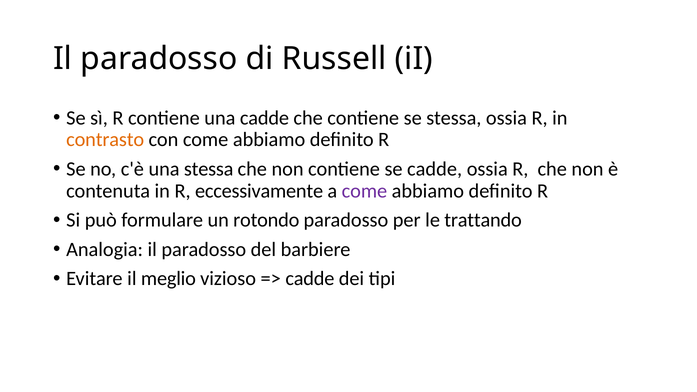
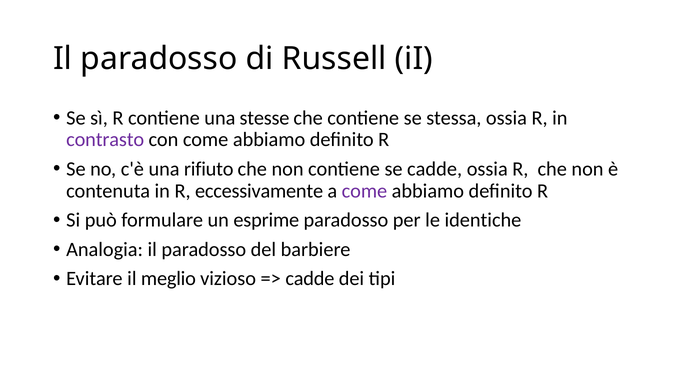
una cadde: cadde -> stesse
contrasto colour: orange -> purple
una stessa: stessa -> rifiuto
rotondo: rotondo -> esprime
trattando: trattando -> identiche
